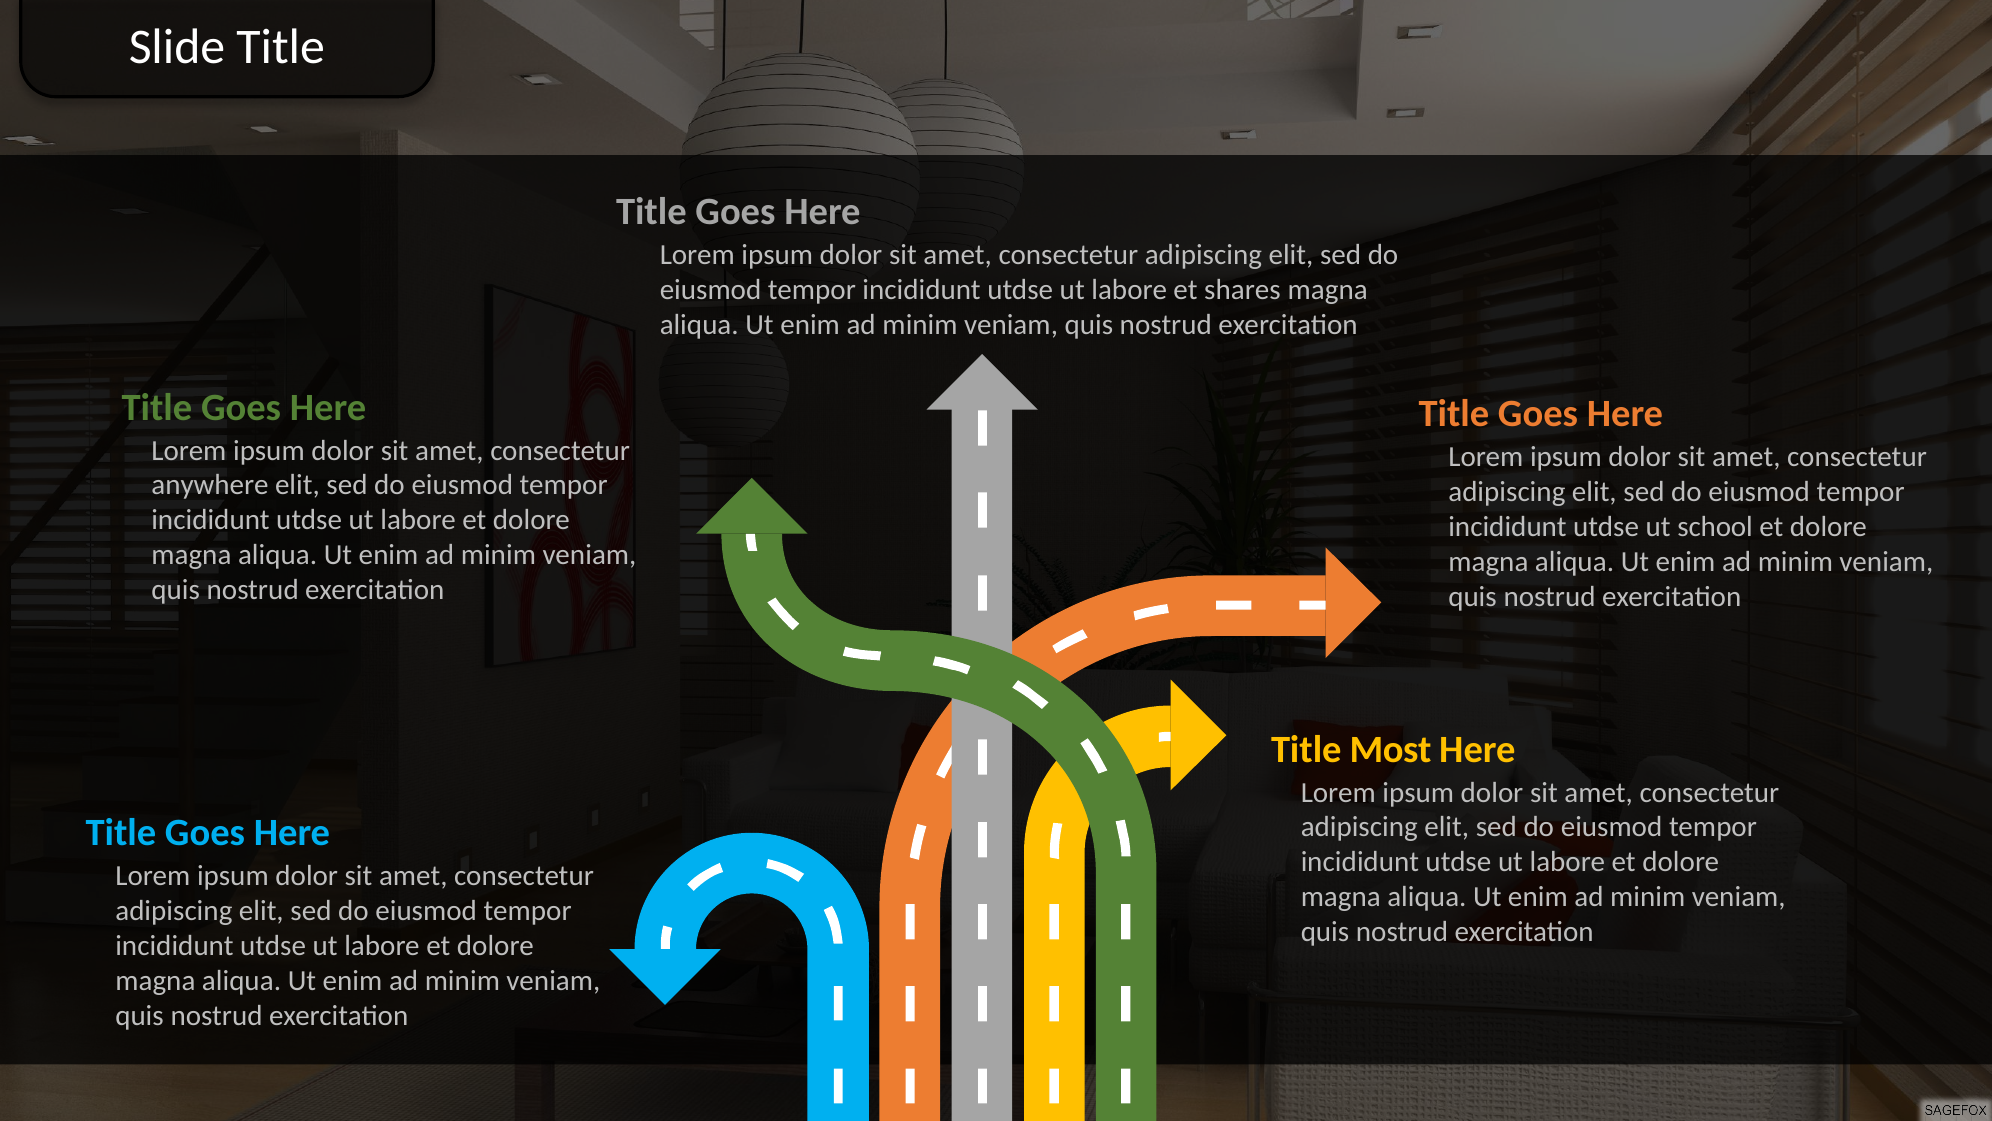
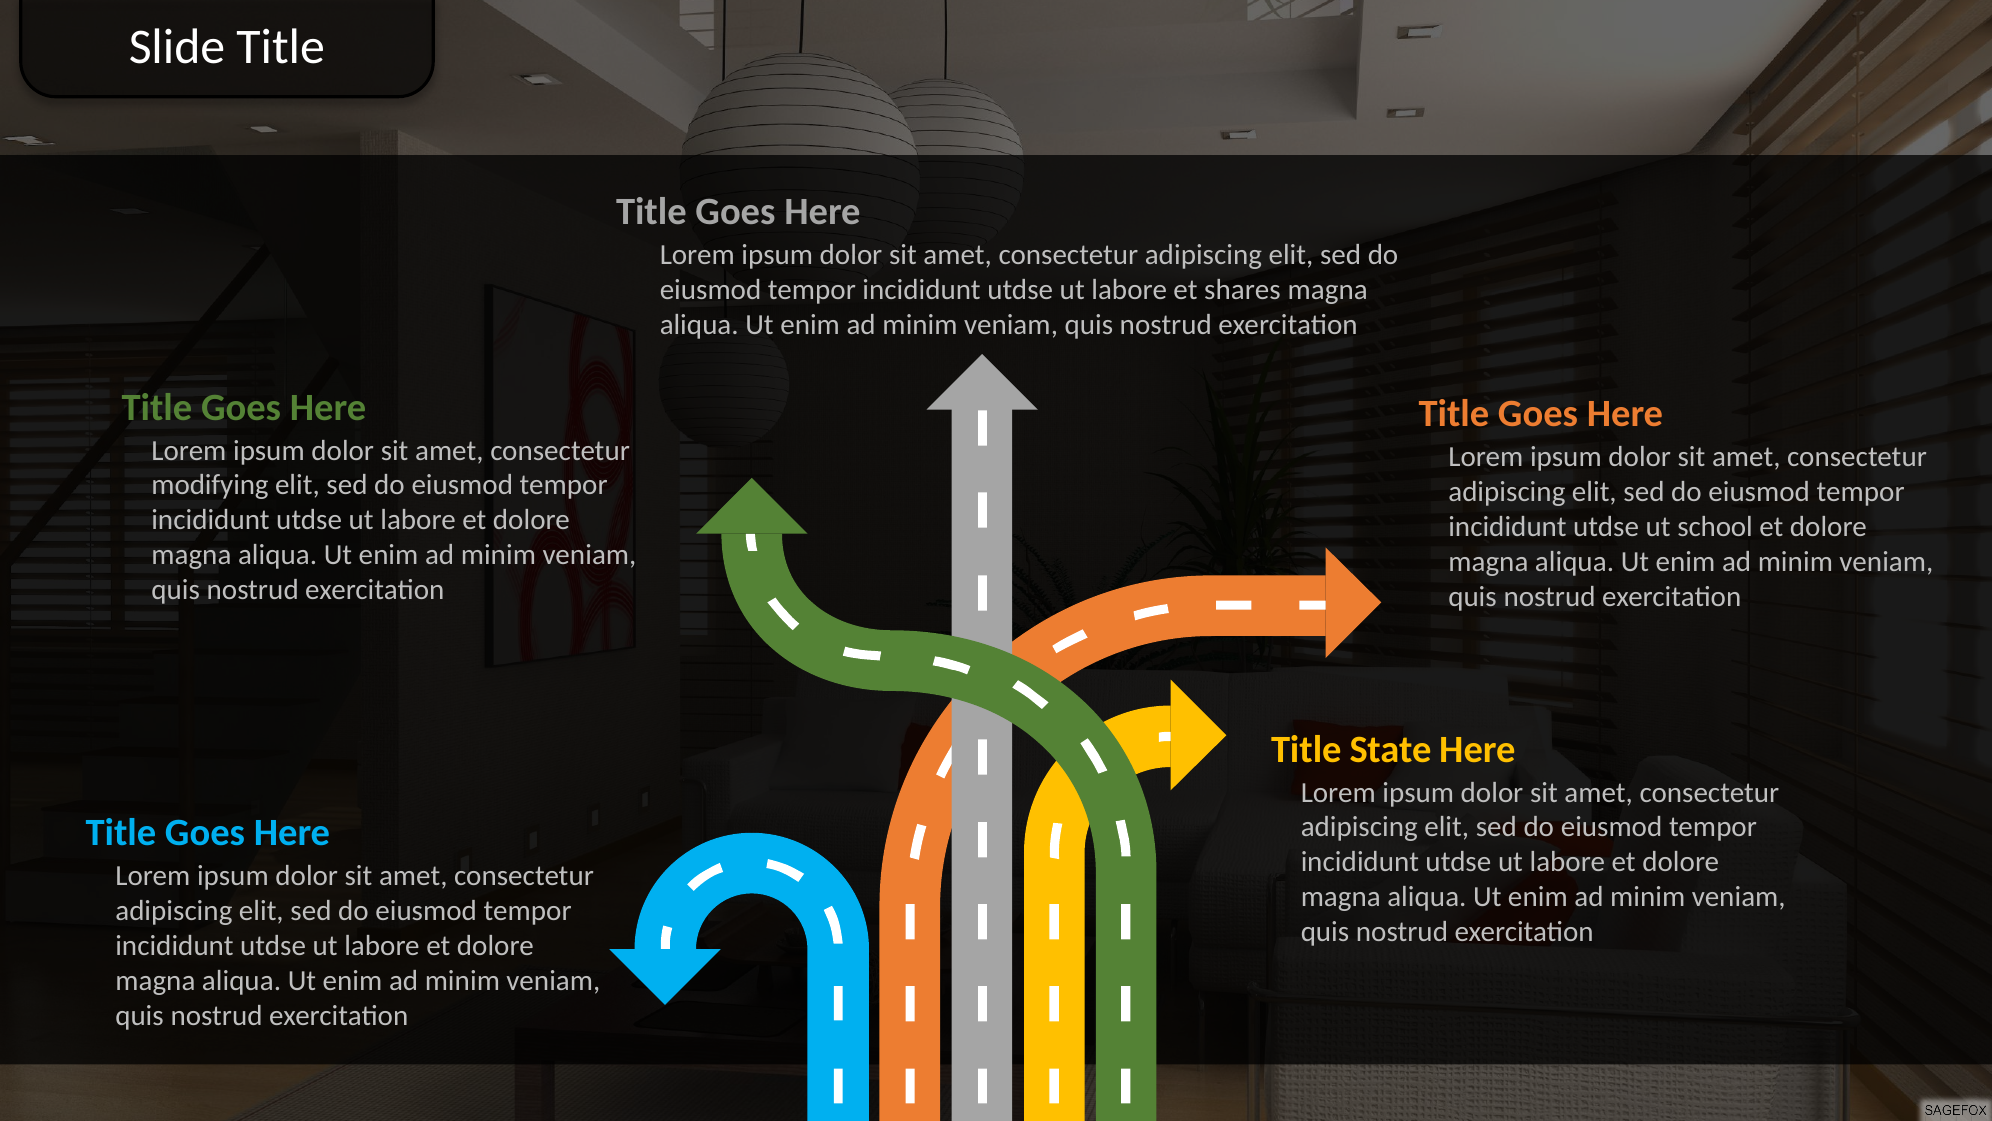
anywhere: anywhere -> modifying
Most: Most -> State
